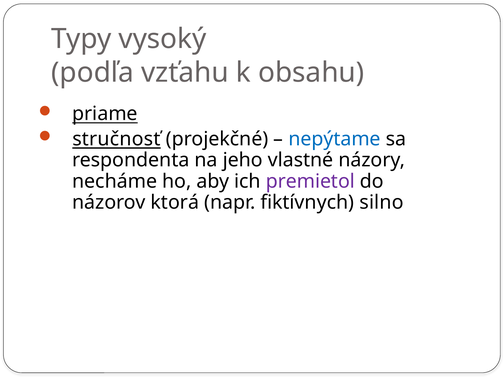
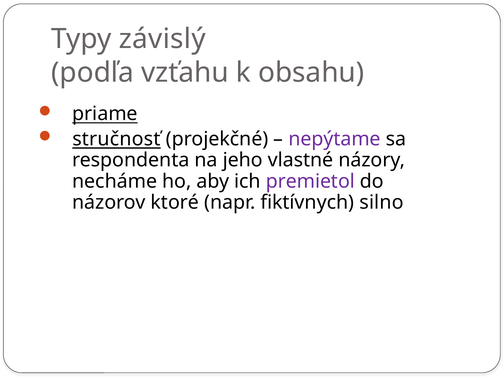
vysoký: vysoký -> závislý
nepýtame colour: blue -> purple
ktorá: ktorá -> ktoré
